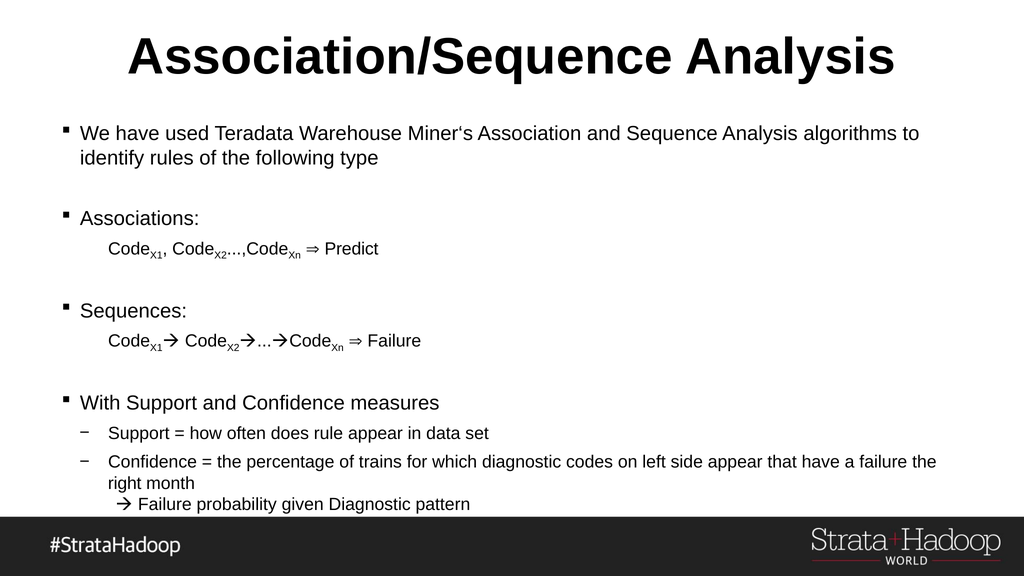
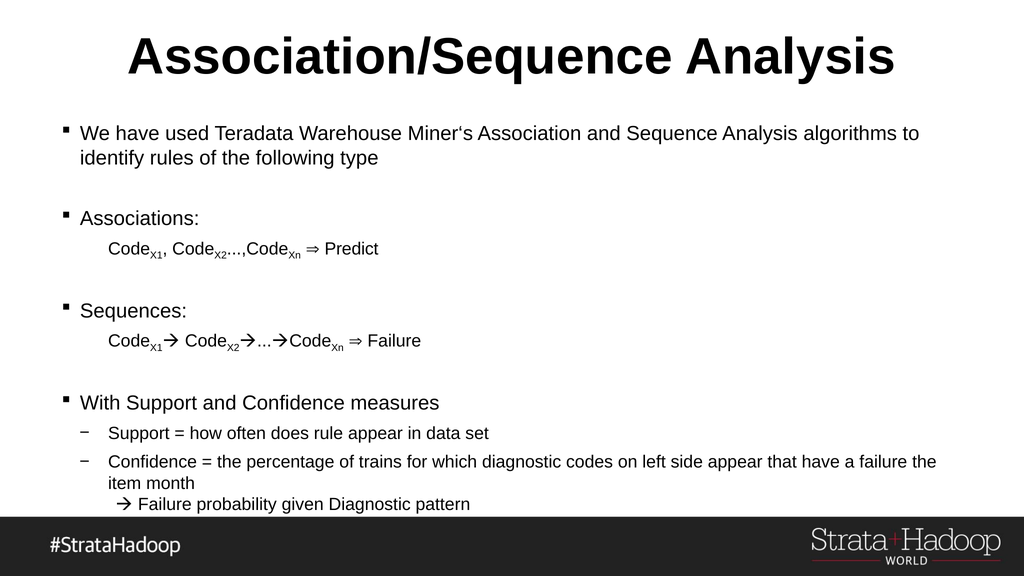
right: right -> item
